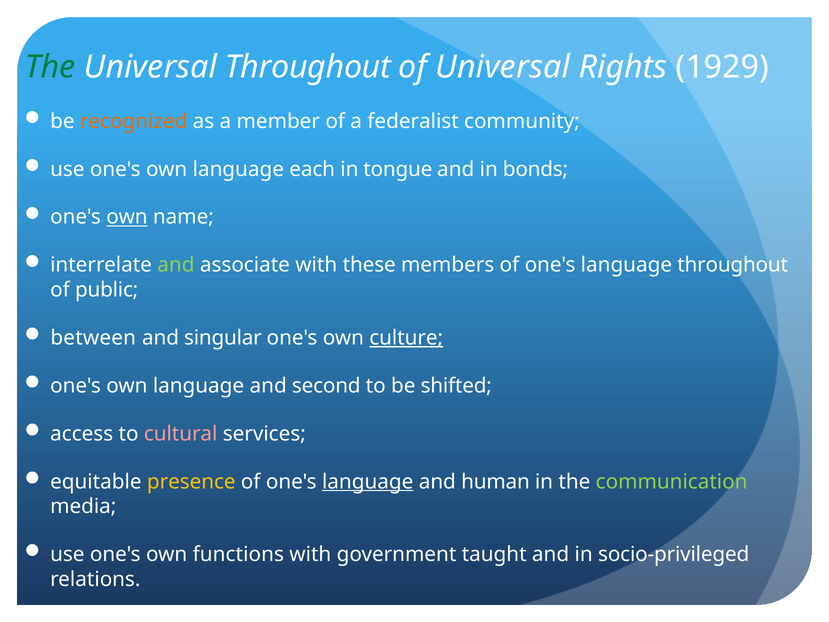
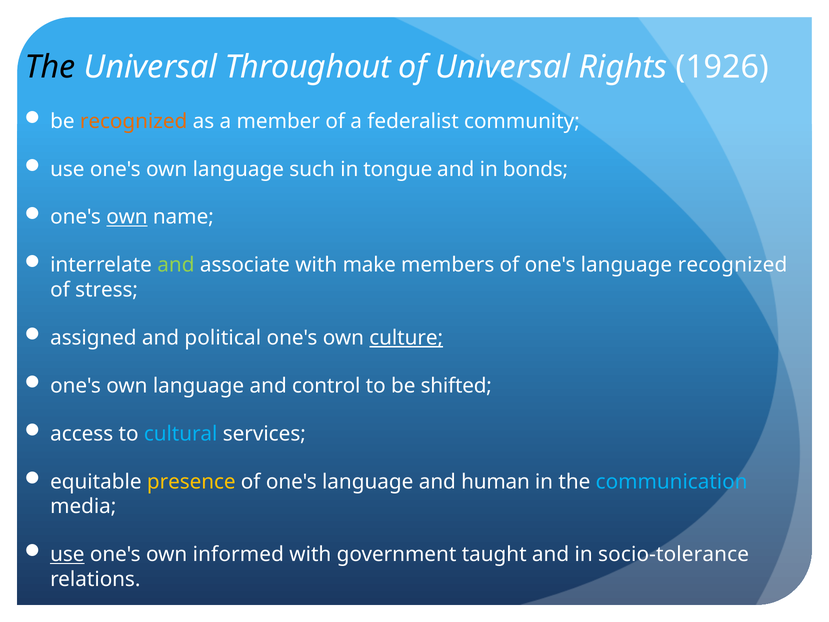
The at (50, 67) colour: green -> black
1929: 1929 -> 1926
each: each -> such
these: these -> make
language throughout: throughout -> recognized
public: public -> stress
between: between -> assigned
singular: singular -> political
second: second -> control
cultural colour: pink -> light blue
language at (368, 481) underline: present -> none
communication colour: light green -> light blue
use at (67, 554) underline: none -> present
functions: functions -> informed
socio-privileged: socio-privileged -> socio-tolerance
